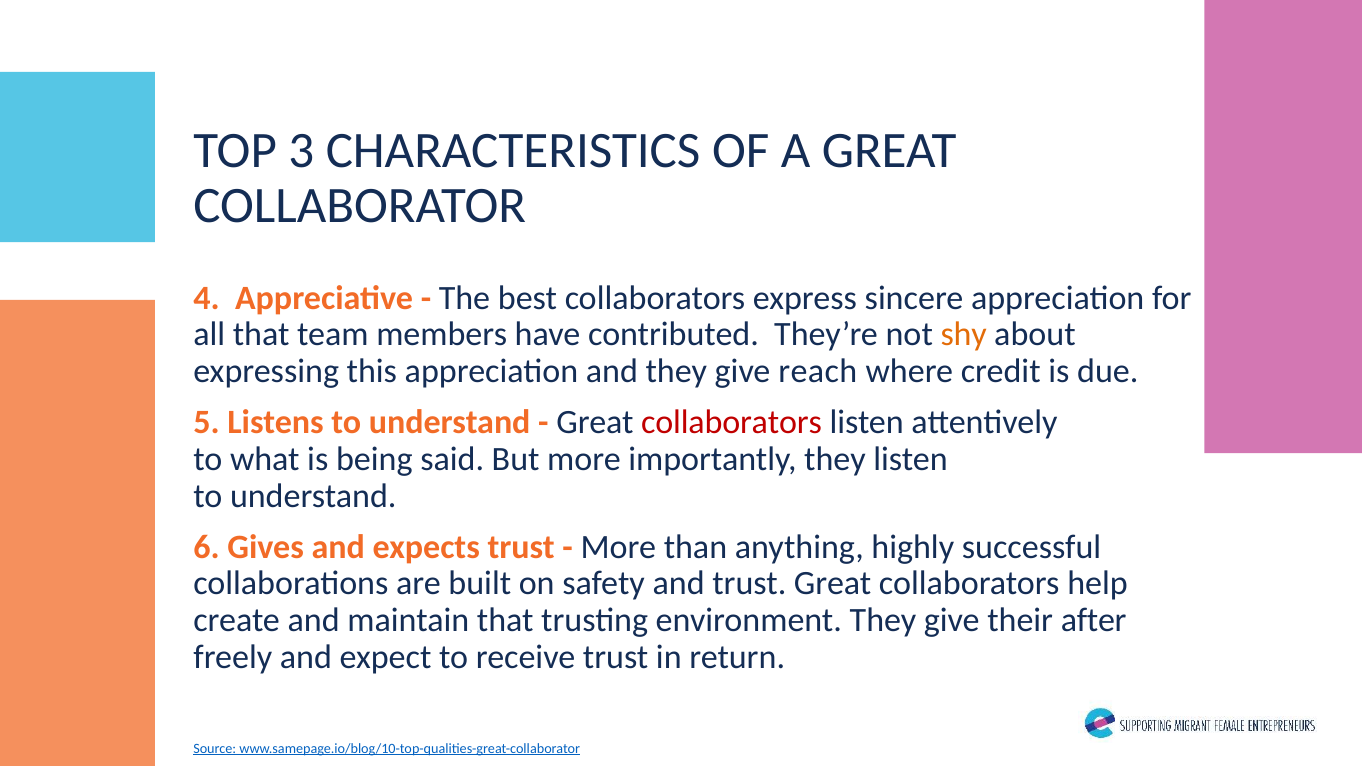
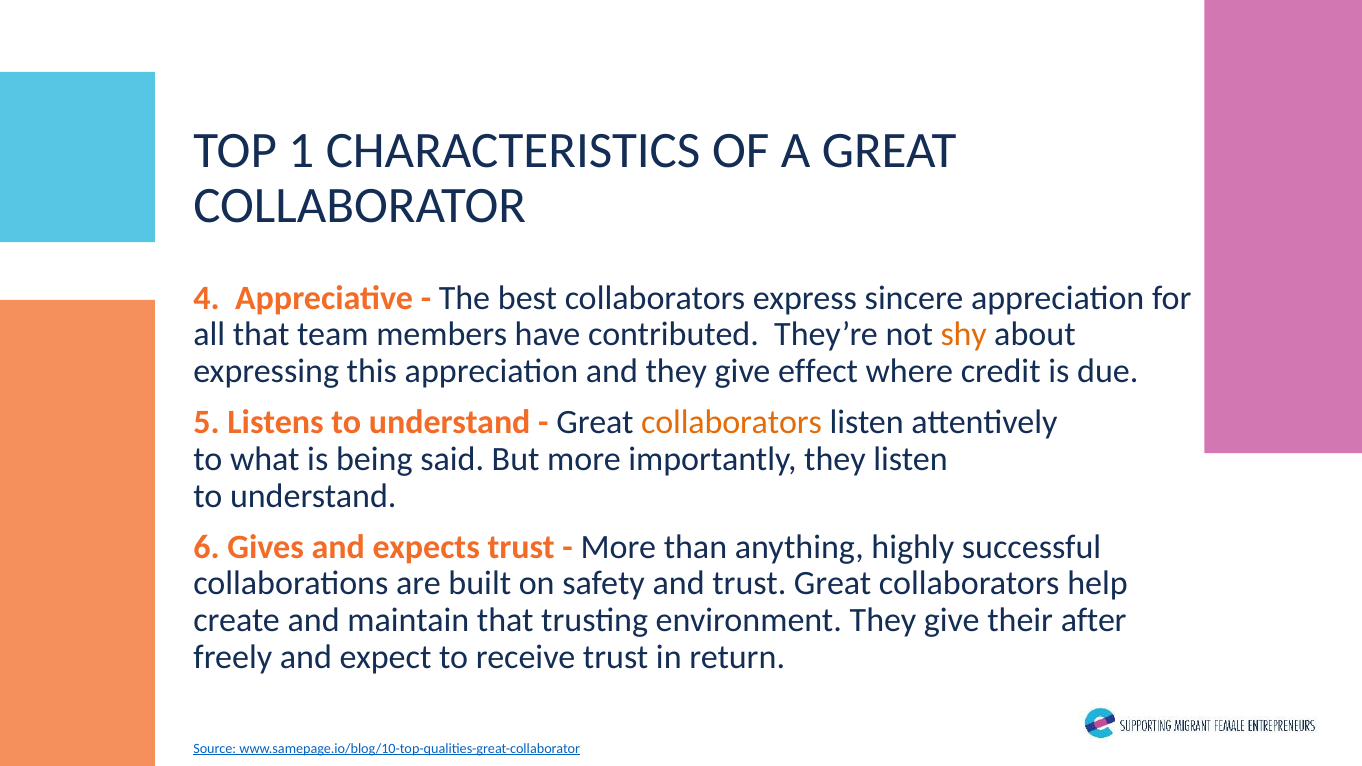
3: 3 -> 1
reach: reach -> effect
collaborators at (732, 422) colour: red -> orange
